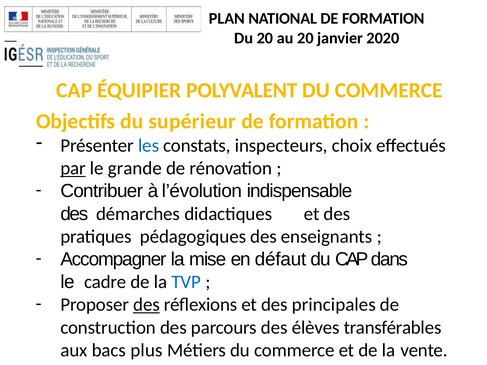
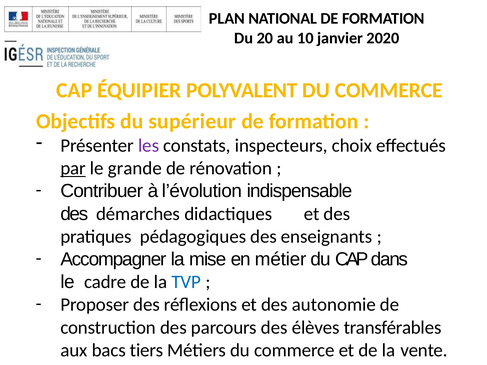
au 20: 20 -> 10
les colour: blue -> purple
défaut: défaut -> métier
des at (146, 305) underline: present -> none
principales: principales -> autonomie
plus: plus -> tiers
